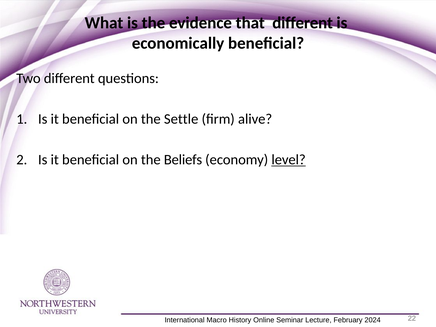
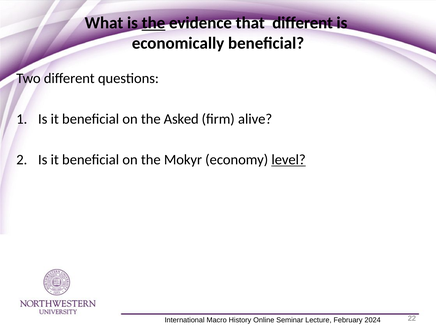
the at (153, 23) underline: none -> present
Settle: Settle -> Asked
Beliefs: Beliefs -> Mokyr
